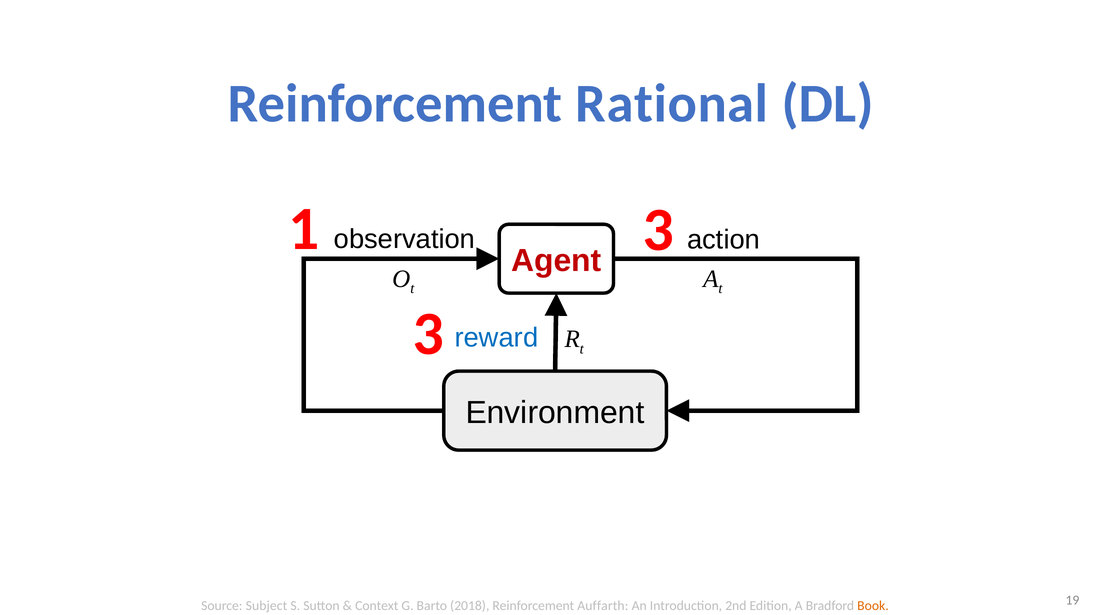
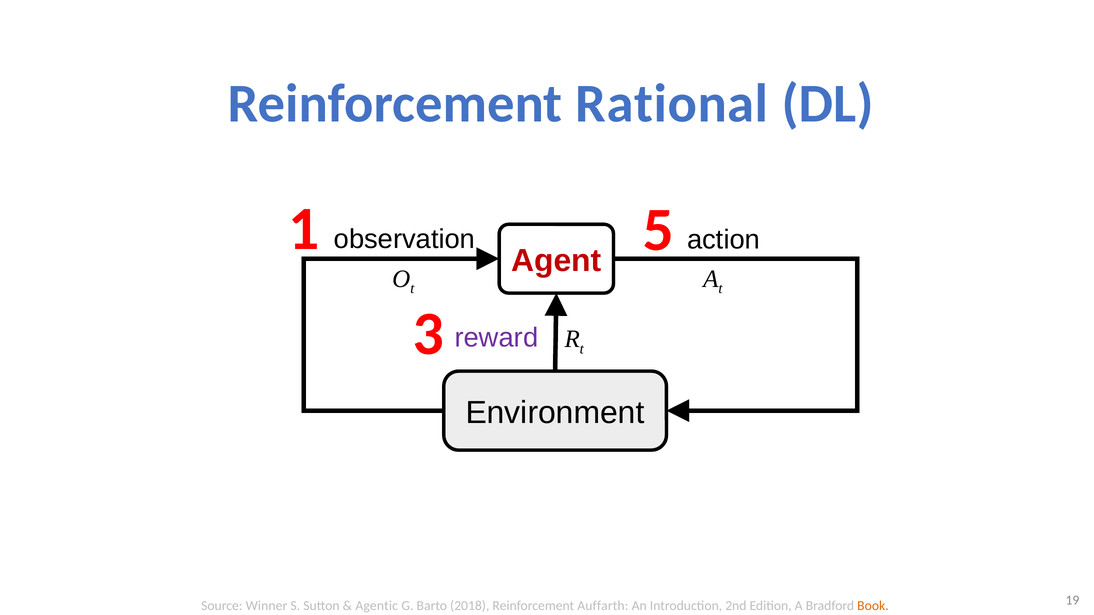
1 3: 3 -> 5
reward colour: blue -> purple
Subject: Subject -> Winner
Context: Context -> Agentic
